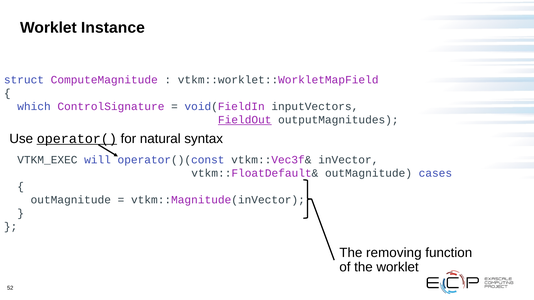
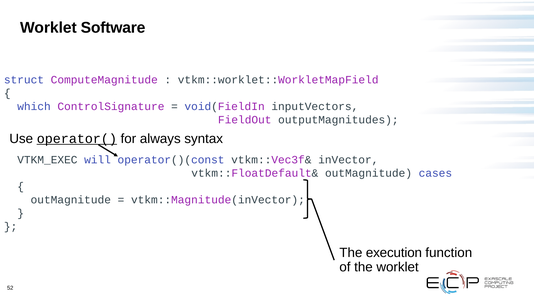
Instance: Instance -> Software
FieldOut underline: present -> none
natural: natural -> always
removing: removing -> execution
